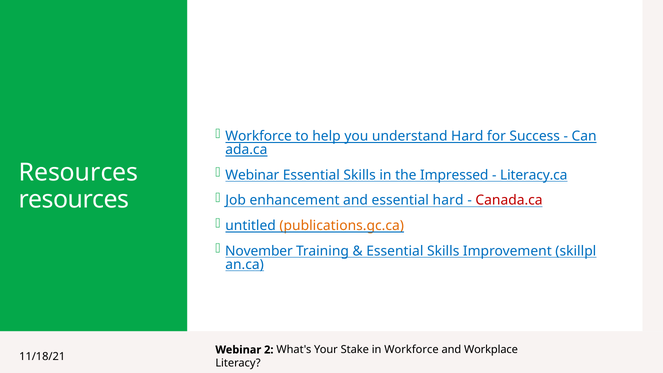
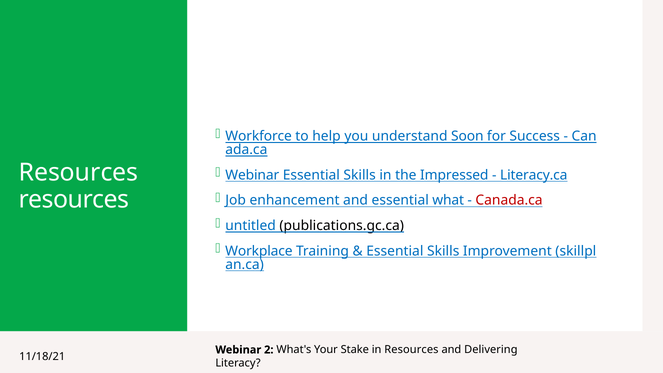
understand Hard: Hard -> Soon
essential hard: hard -> what
publications.gc.ca colour: orange -> black
November: November -> Workplace
in Workforce: Workforce -> Resources
Workplace: Workplace -> Delivering
